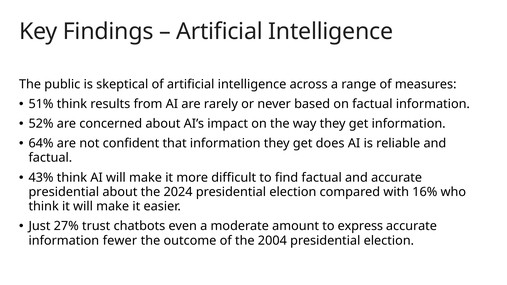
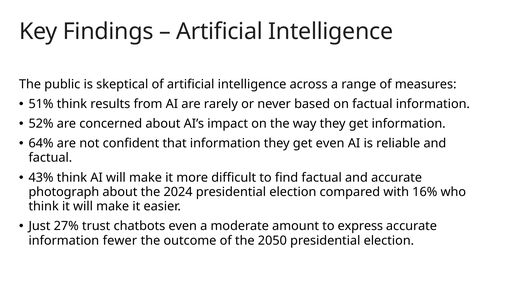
get does: does -> even
presidential at (64, 192): presidential -> photograph
2004: 2004 -> 2050
